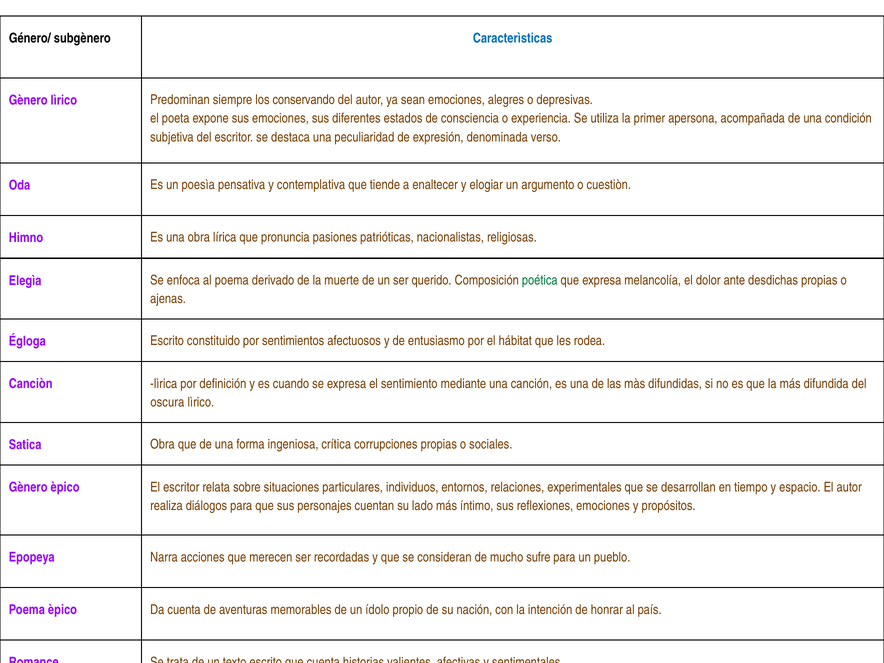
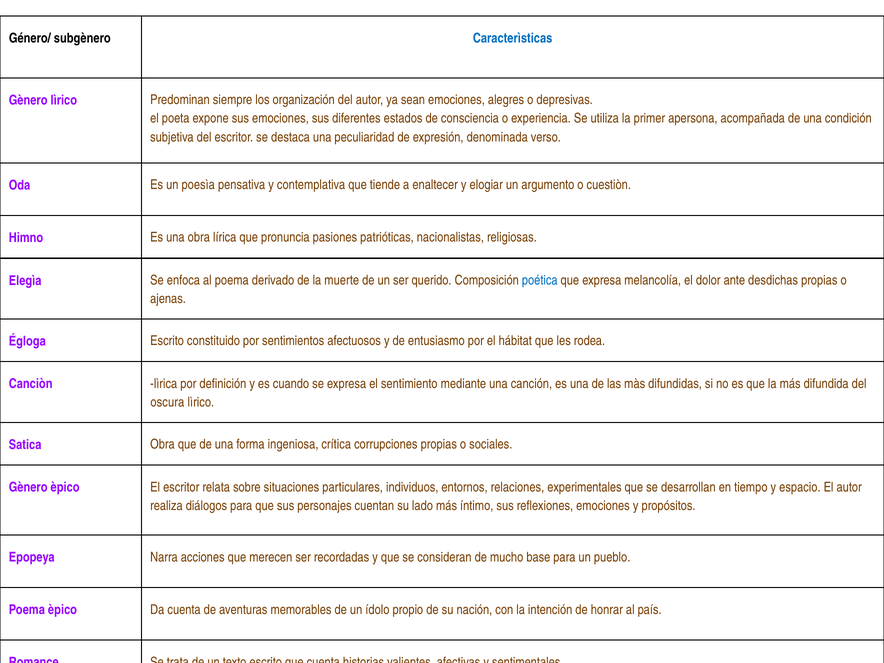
conservando: conservando -> organización
poética colour: green -> blue
sufre: sufre -> base
